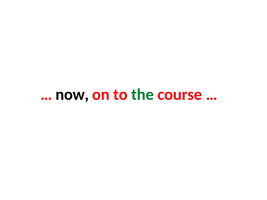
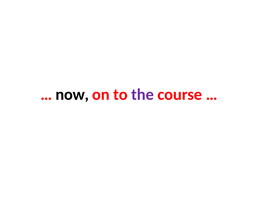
the colour: green -> purple
